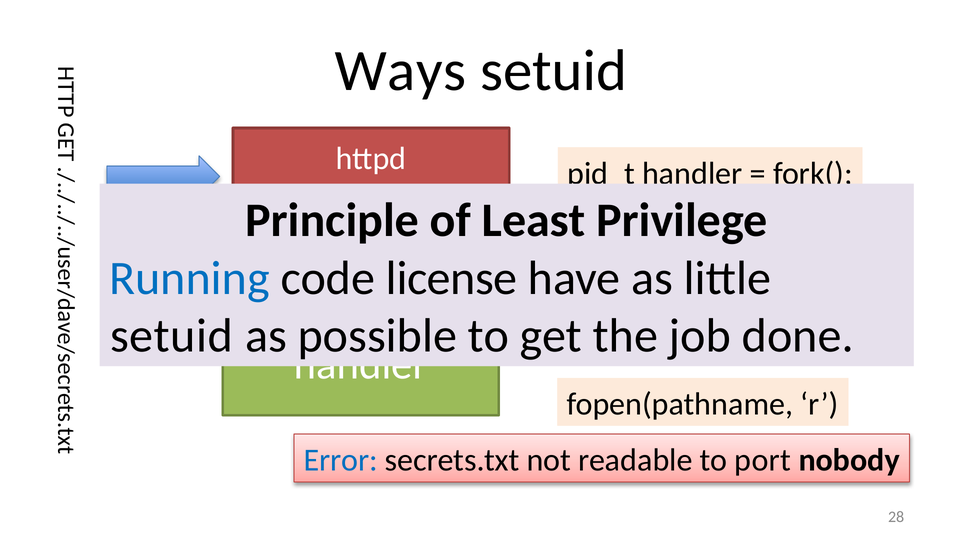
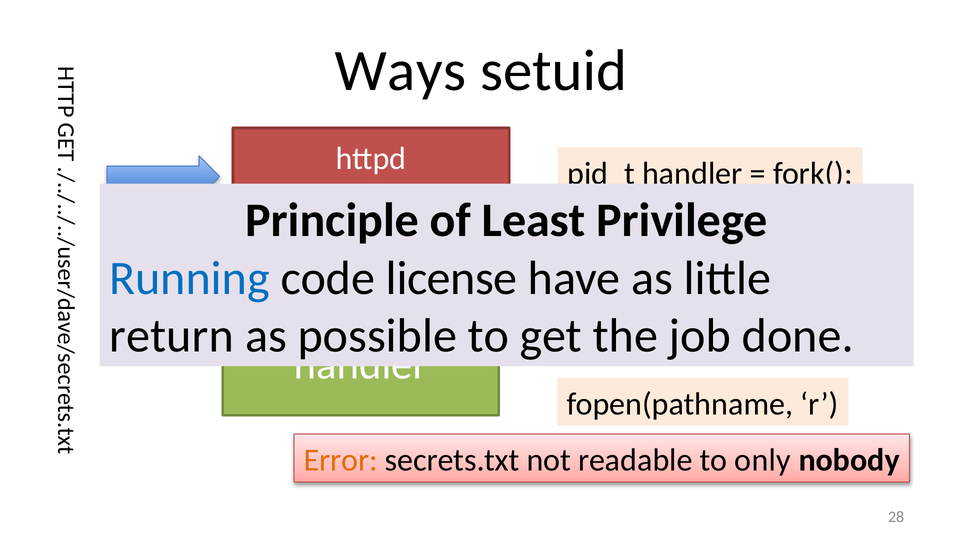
setuid at (171, 336): setuid -> return
Error colour: blue -> orange
port: port -> only
